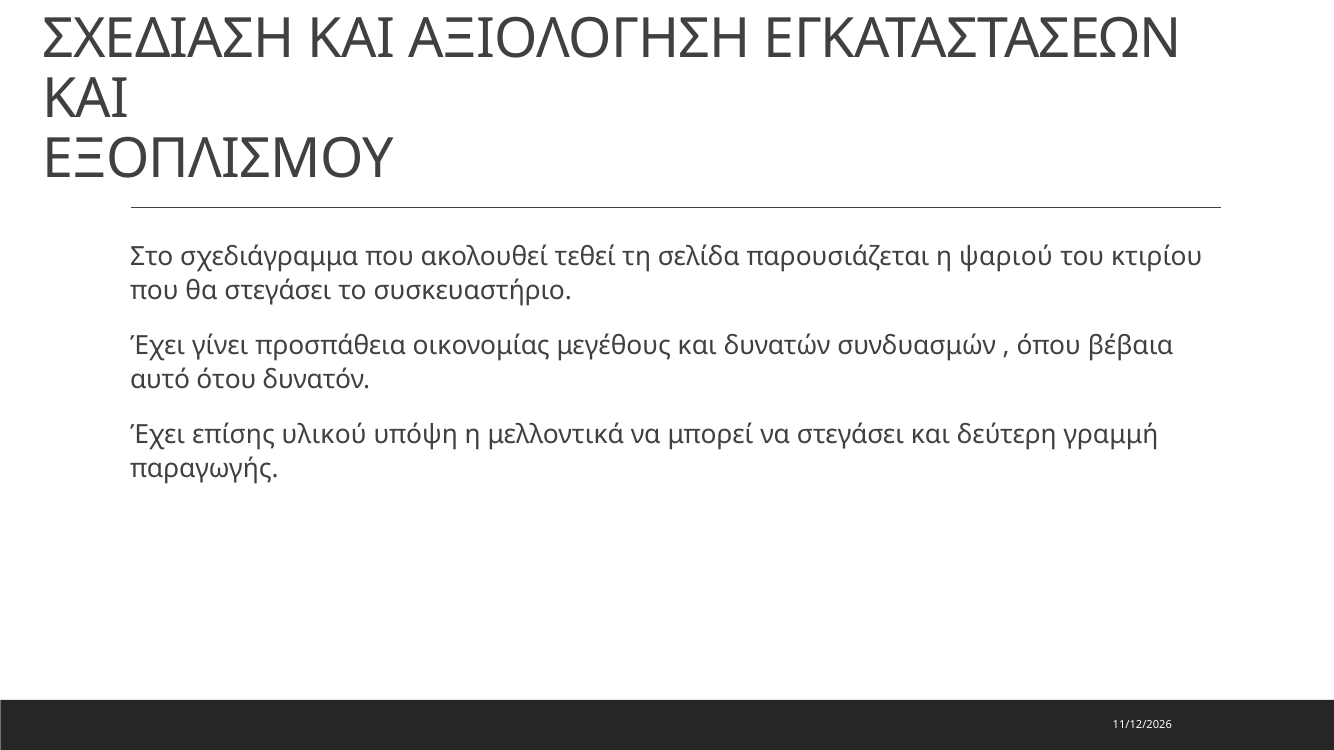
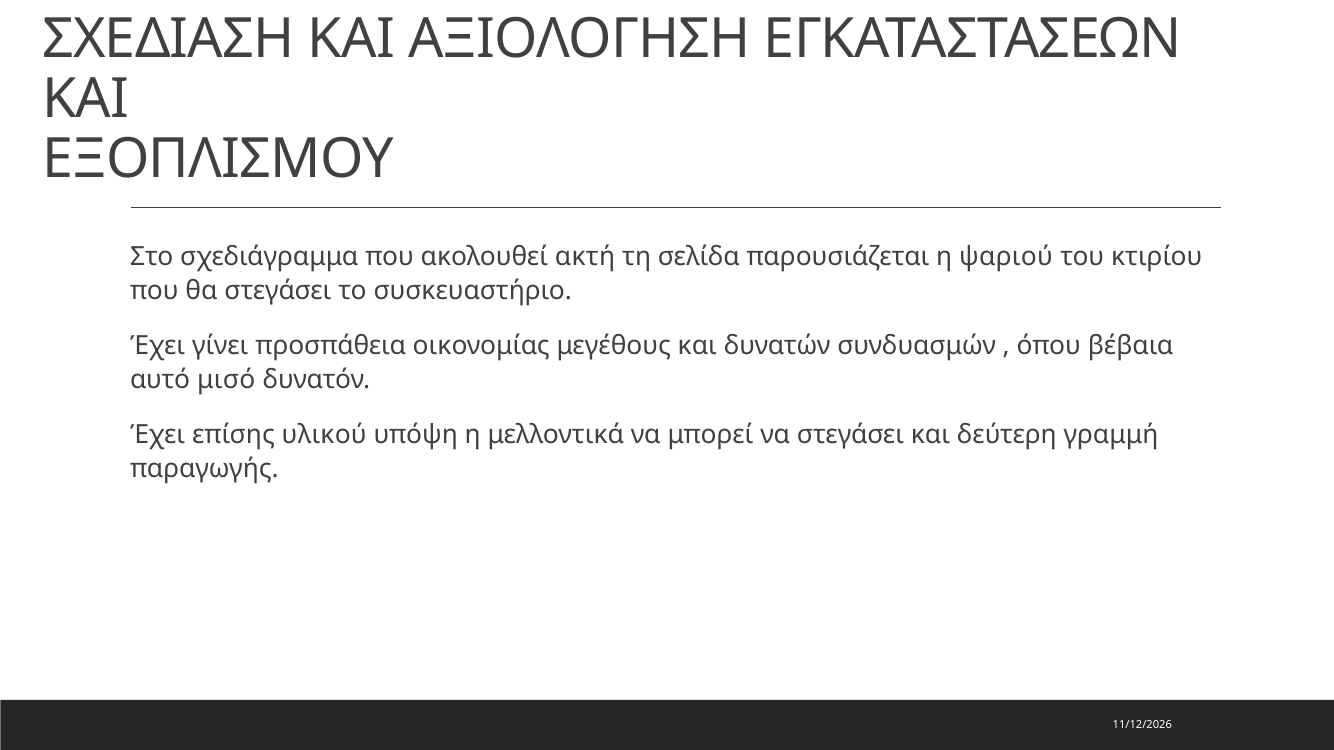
τεθεί: τεθεί -> ακτή
ότου: ότου -> μισό
